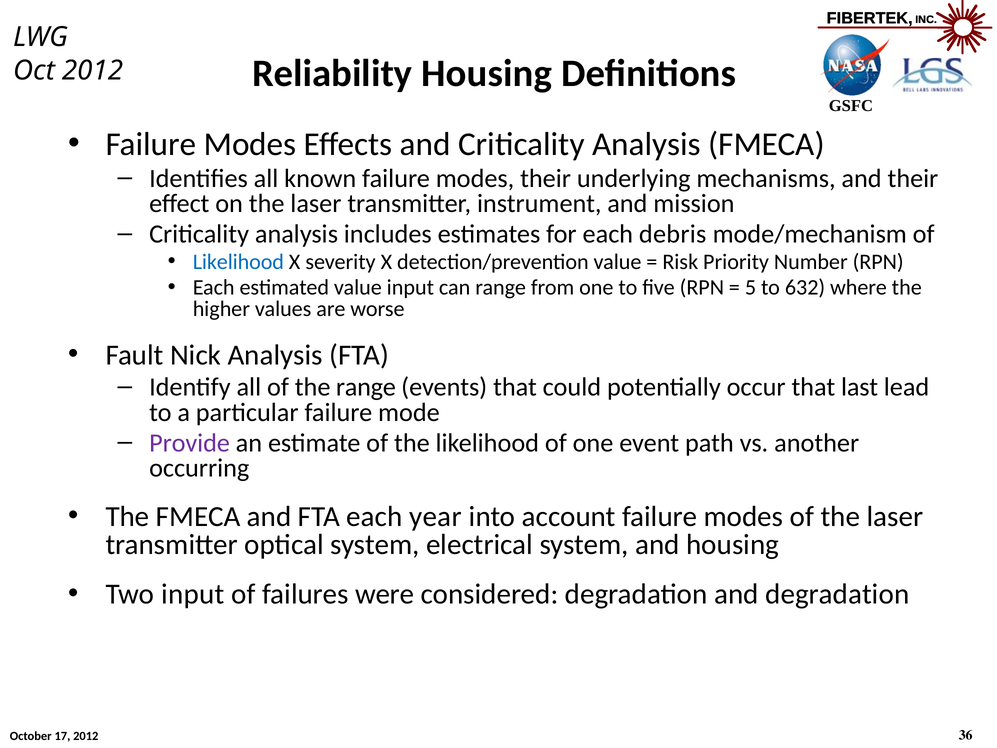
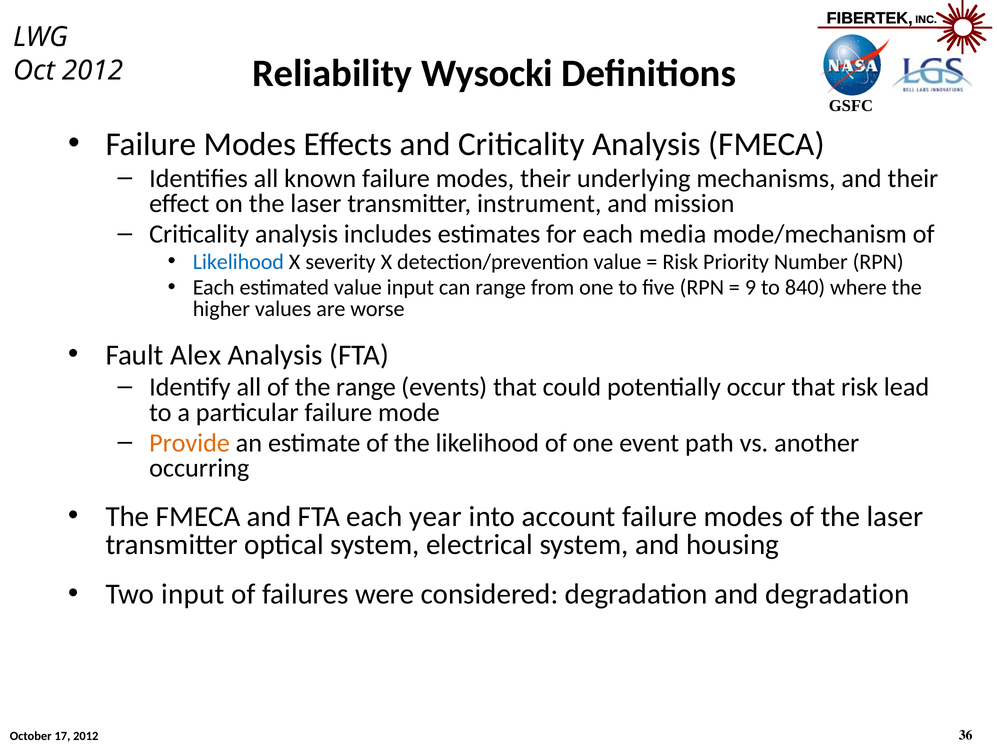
Reliability Housing: Housing -> Wysocki
debris: debris -> media
5: 5 -> 9
632: 632 -> 840
Nick: Nick -> Alex
that last: last -> risk
Provide colour: purple -> orange
